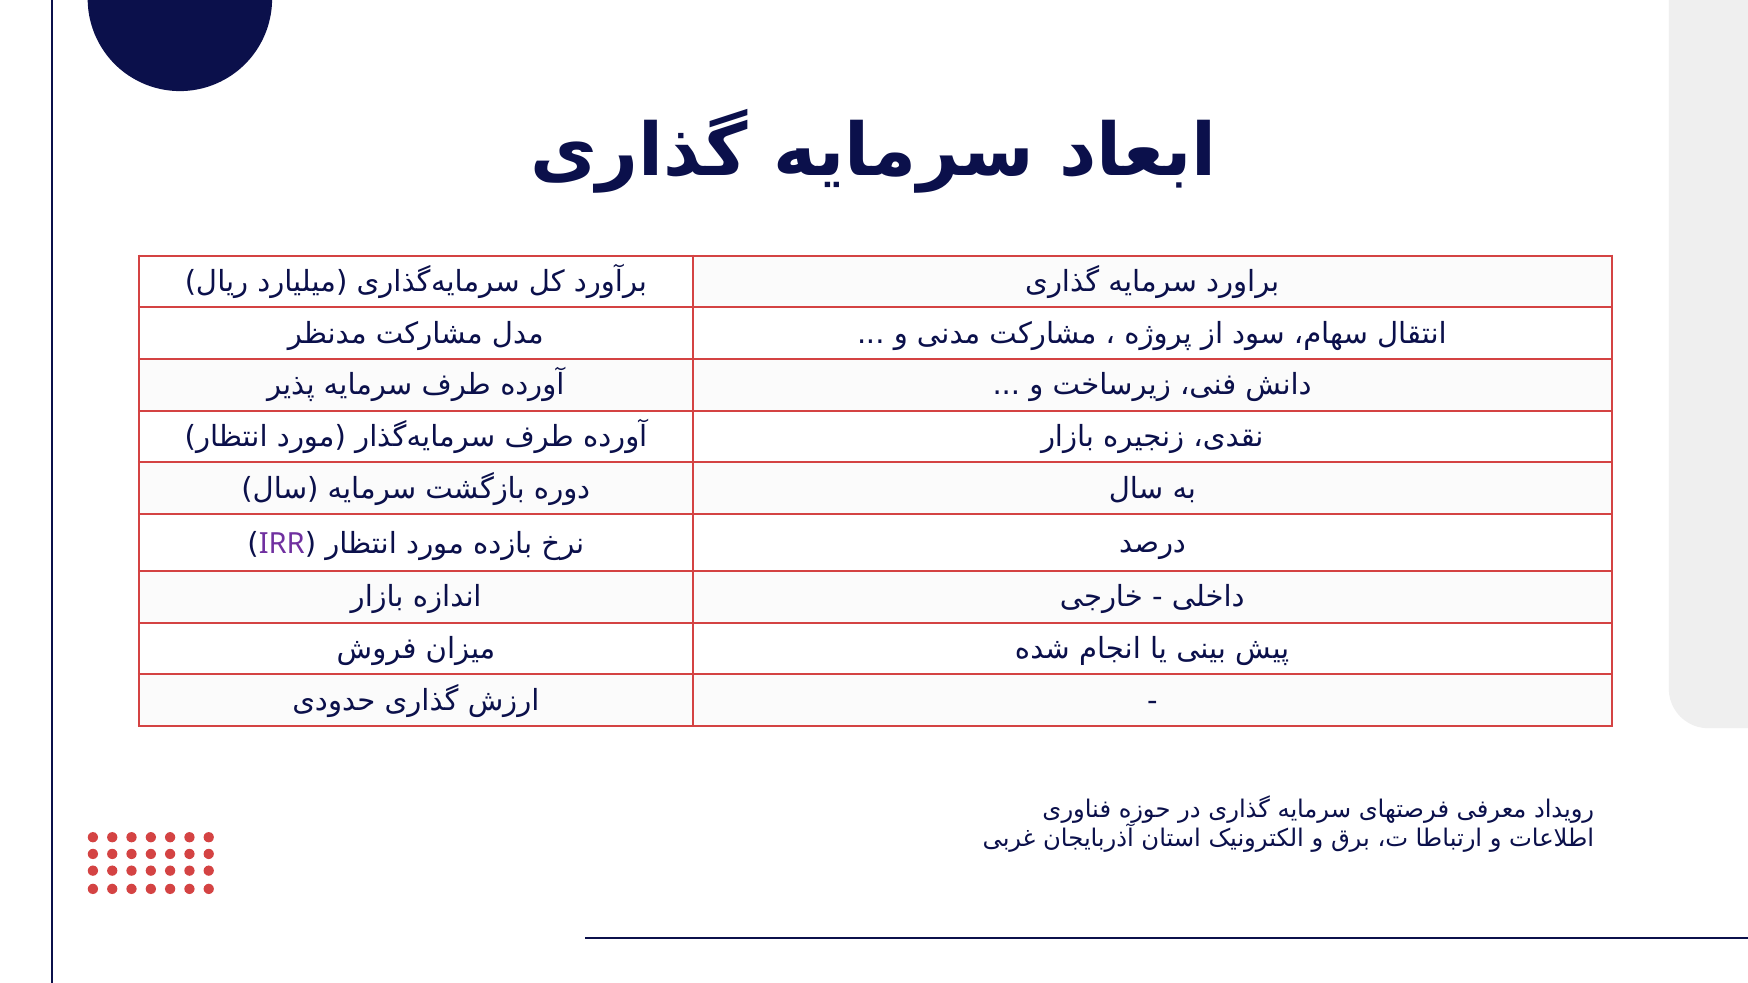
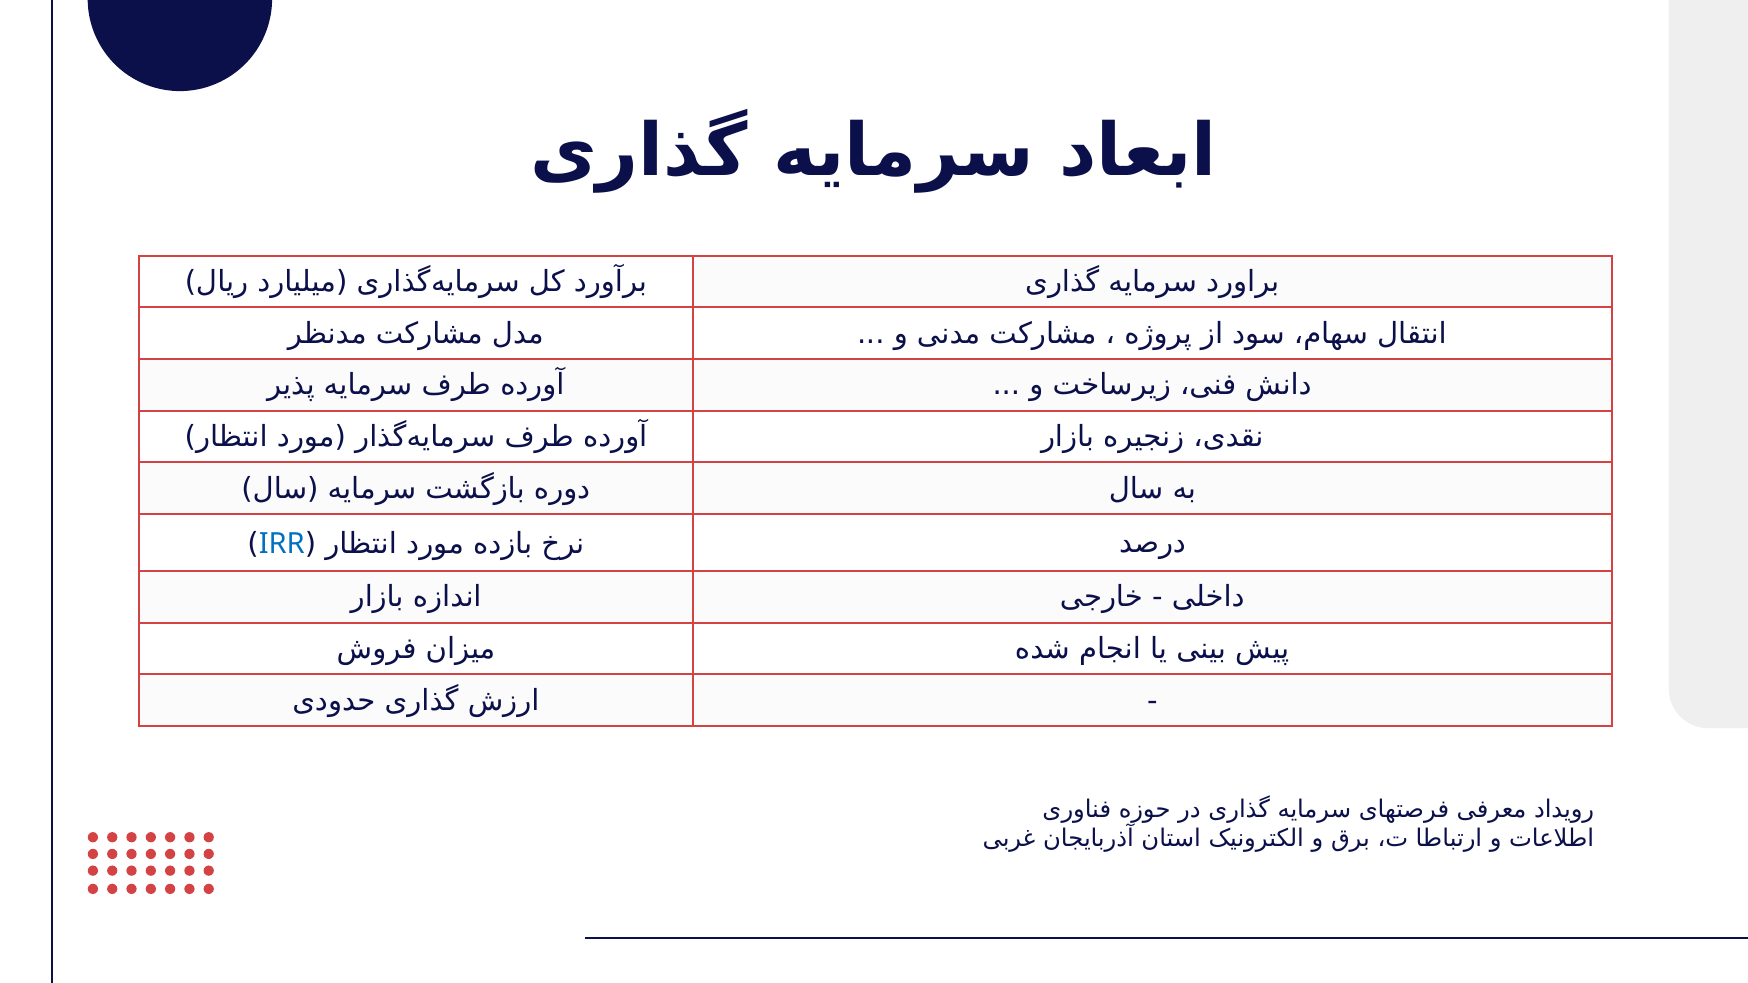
IRR colour: purple -> blue
